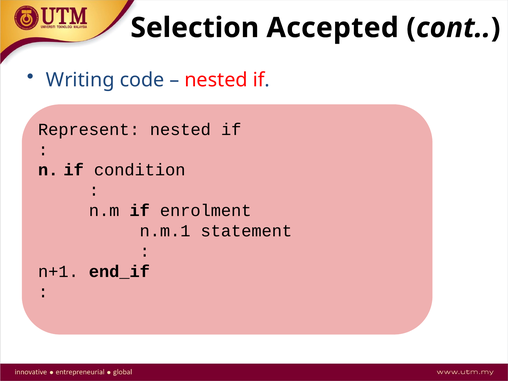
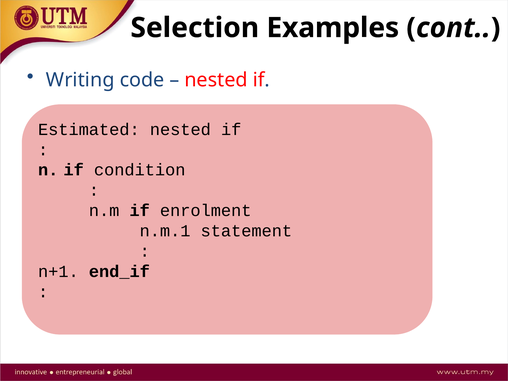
Accepted: Accepted -> Examples
Represent: Represent -> Estimated
